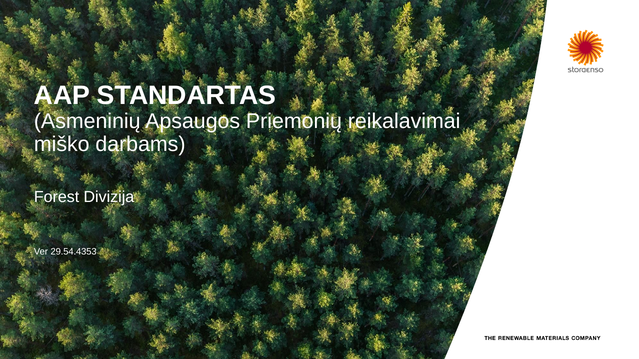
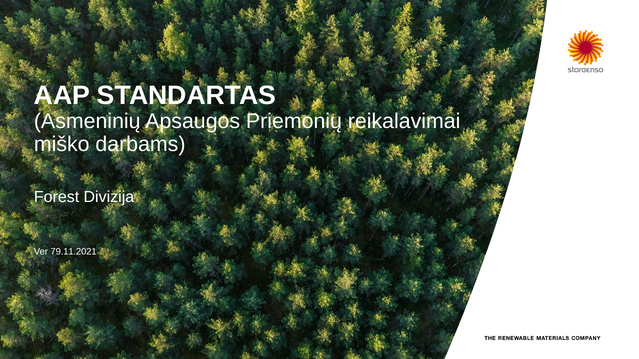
29.54.4353: 29.54.4353 -> 79.11.2021
